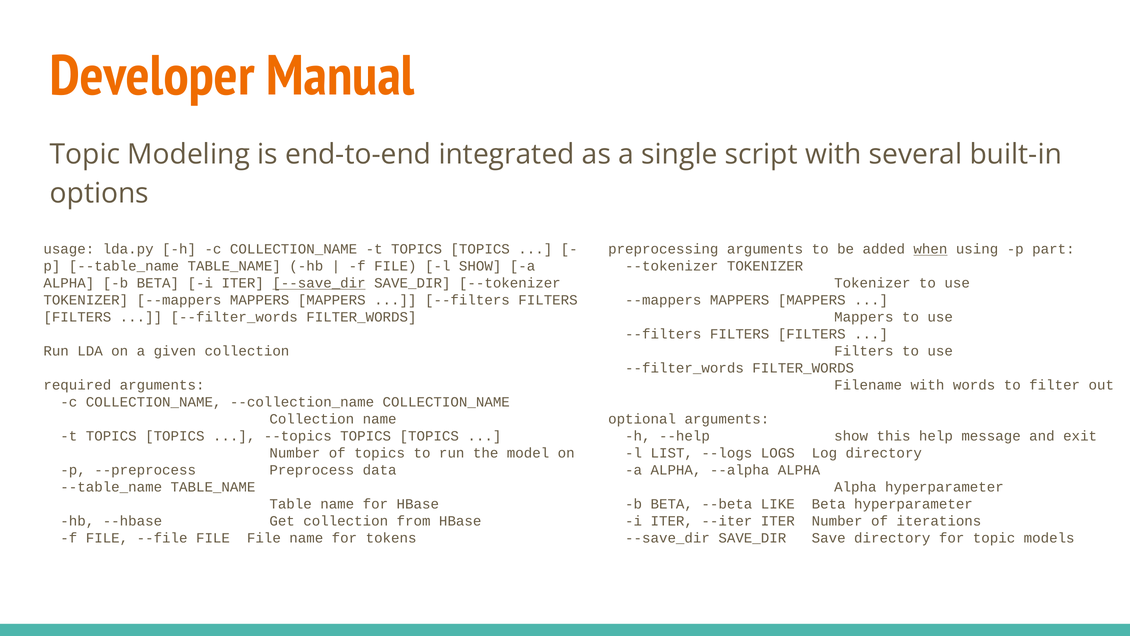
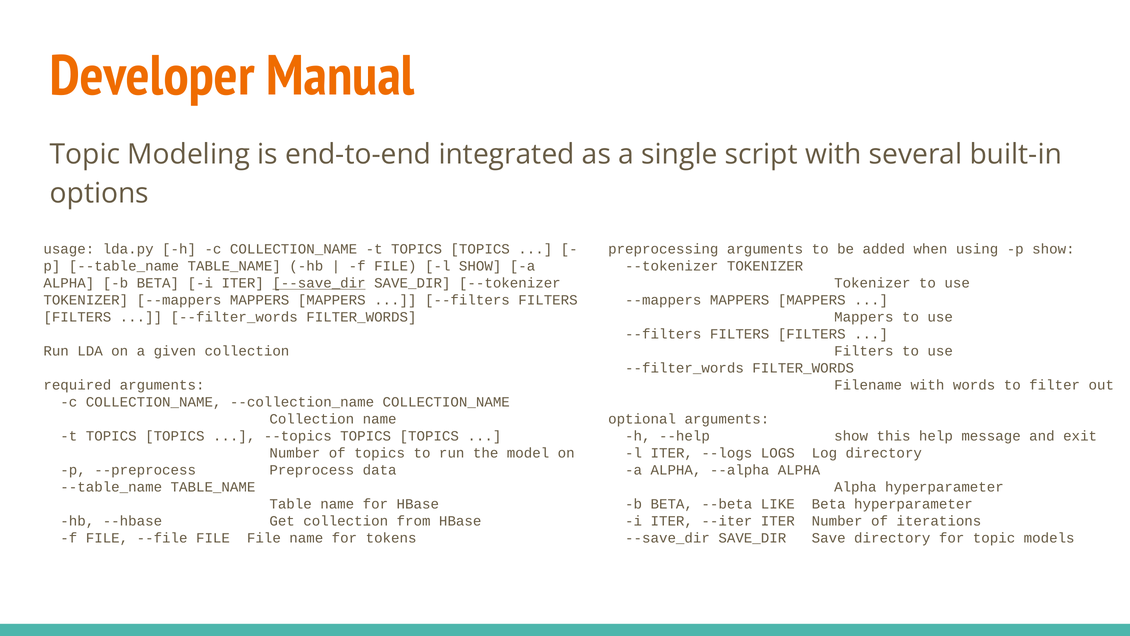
when underline: present -> none
p part: part -> show
l LIST: LIST -> ITER
